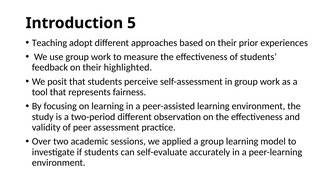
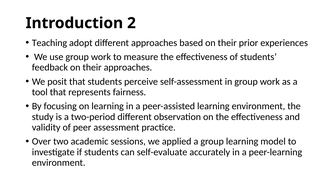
5: 5 -> 2
their highlighted: highlighted -> approaches
